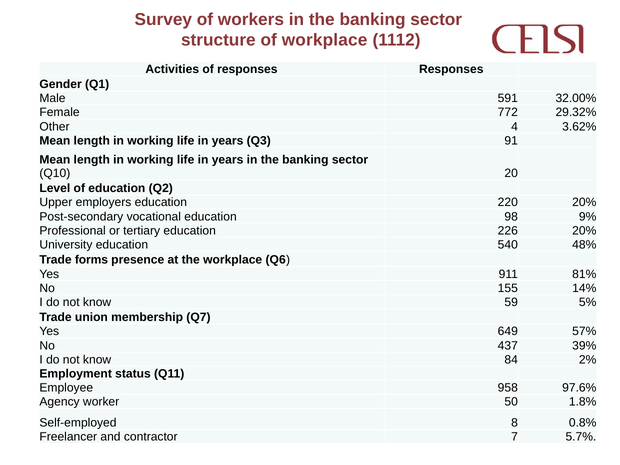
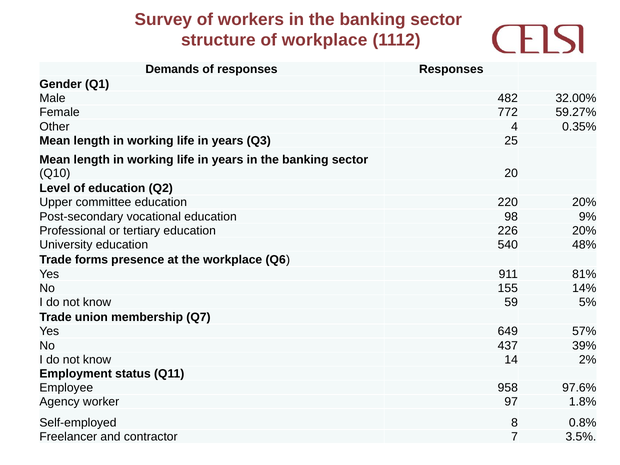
Activities: Activities -> Demands
591: 591 -> 482
29.32%: 29.32% -> 59.27%
3.62%: 3.62% -> 0.35%
91: 91 -> 25
employers: employers -> committee
84: 84 -> 14
50: 50 -> 97
5.7%: 5.7% -> 3.5%
